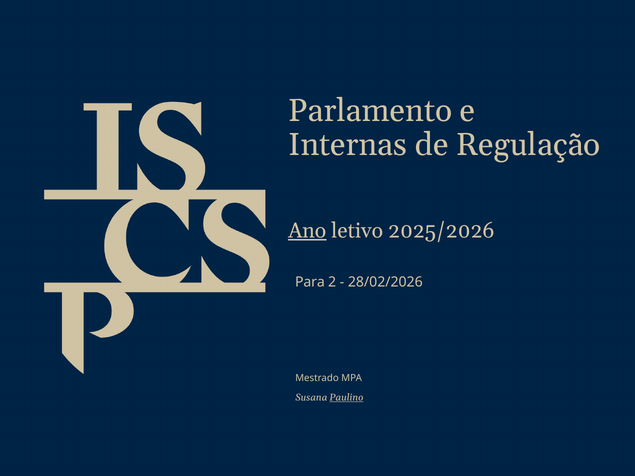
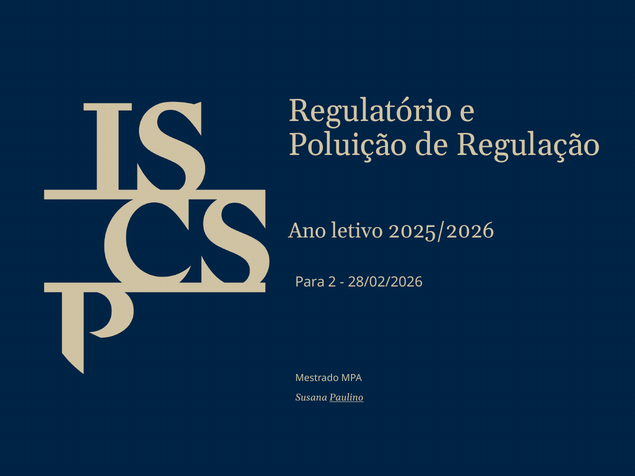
Parlamento: Parlamento -> Regulatório
Internas: Internas -> Poluição
Ano underline: present -> none
